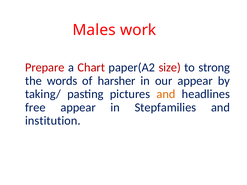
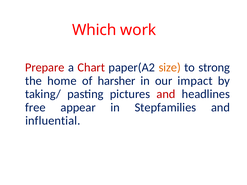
Males: Males -> Which
size colour: red -> orange
words: words -> home
our appear: appear -> impact
and at (166, 94) colour: orange -> red
institution: institution -> influential
